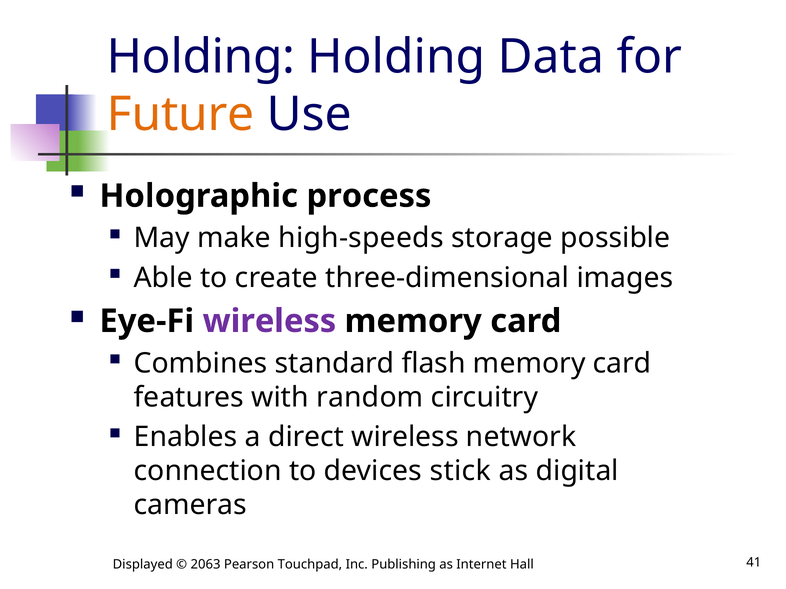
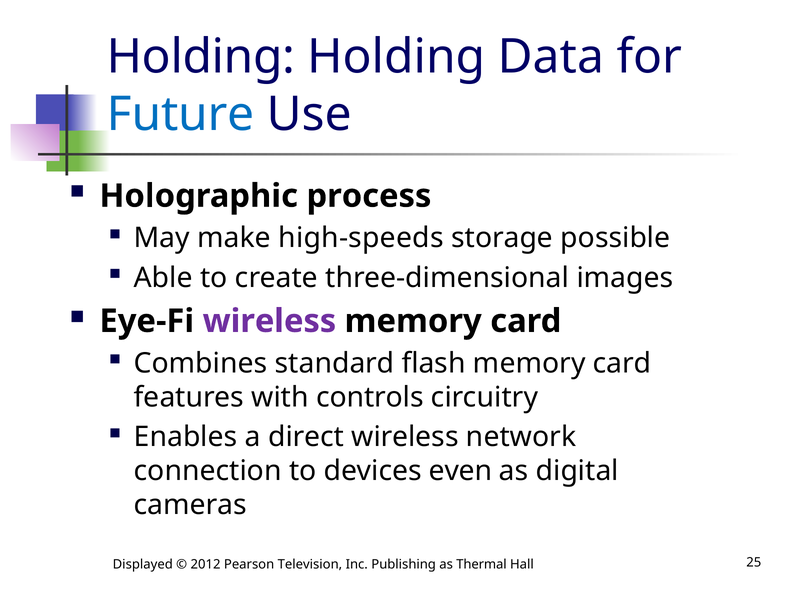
Future colour: orange -> blue
random: random -> controls
stick: stick -> even
2063: 2063 -> 2012
Touchpad: Touchpad -> Television
Internet: Internet -> Thermal
41: 41 -> 25
